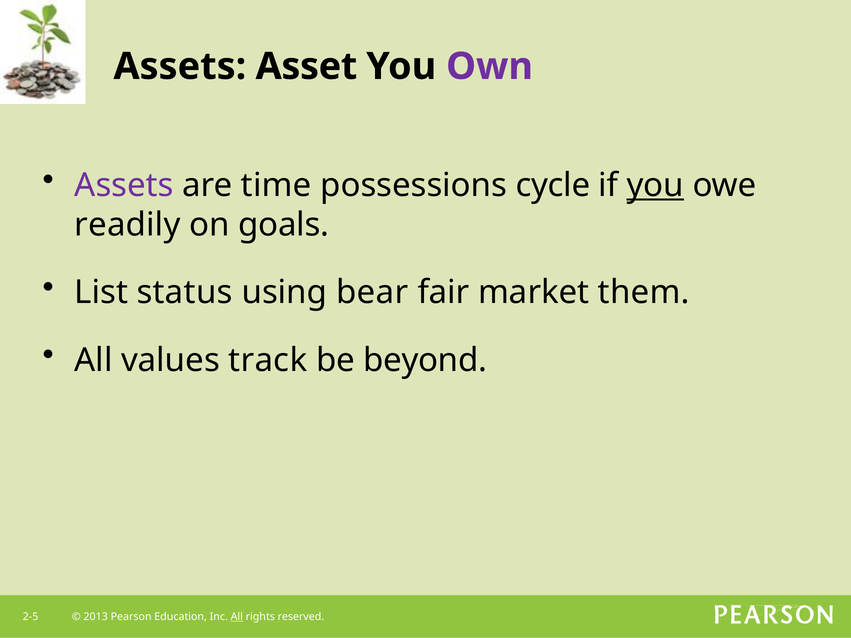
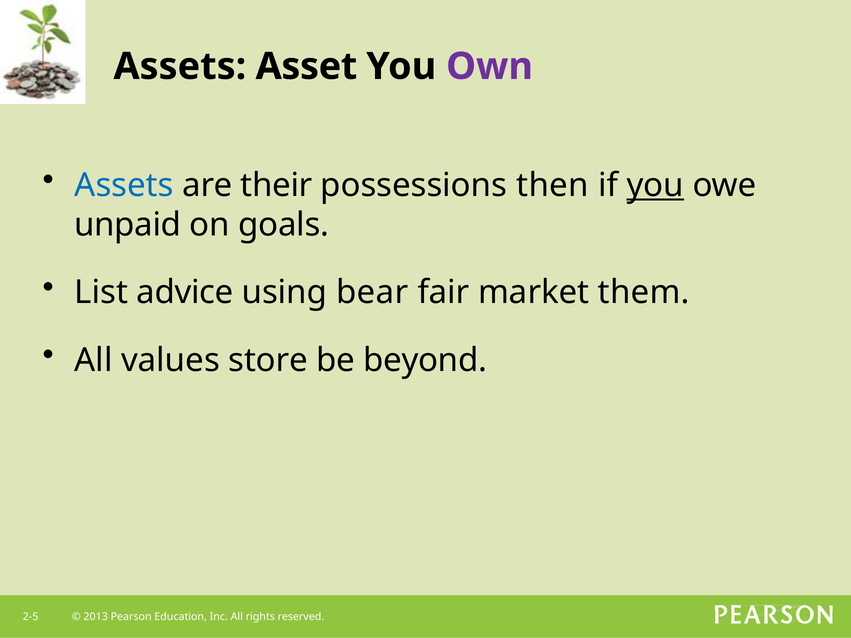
Assets at (124, 185) colour: purple -> blue
time: time -> their
cycle: cycle -> then
readily: readily -> unpaid
status: status -> advice
track: track -> store
All at (237, 617) underline: present -> none
